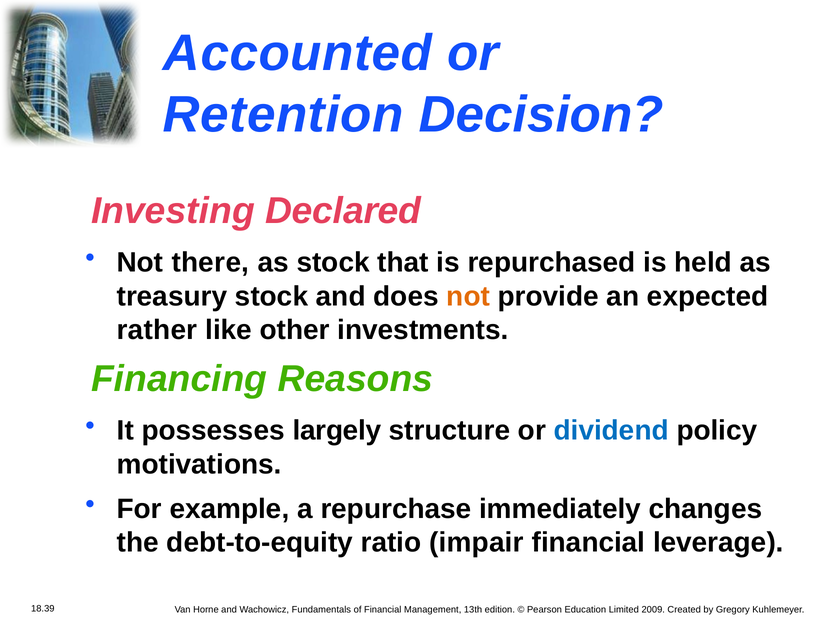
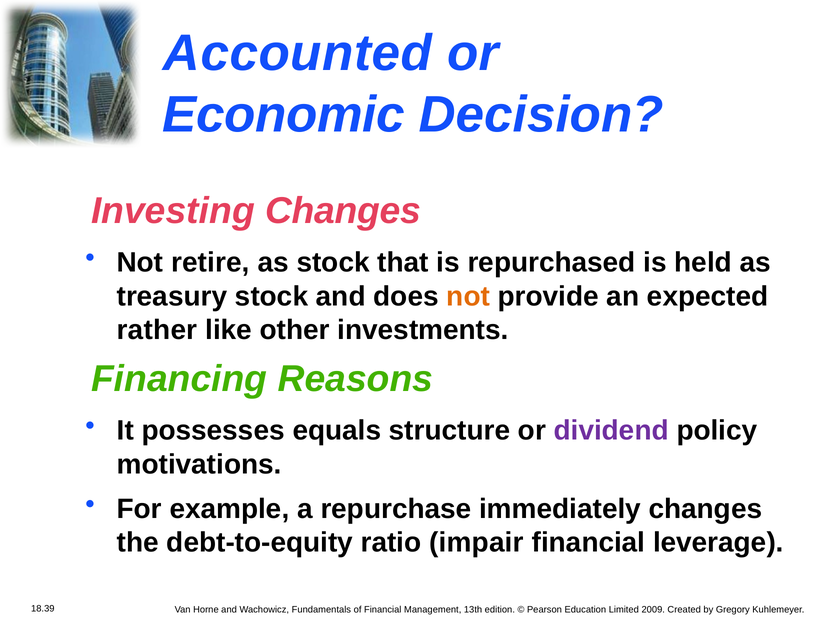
Retention: Retention -> Economic
Investing Declared: Declared -> Changes
there: there -> retire
largely: largely -> equals
dividend colour: blue -> purple
